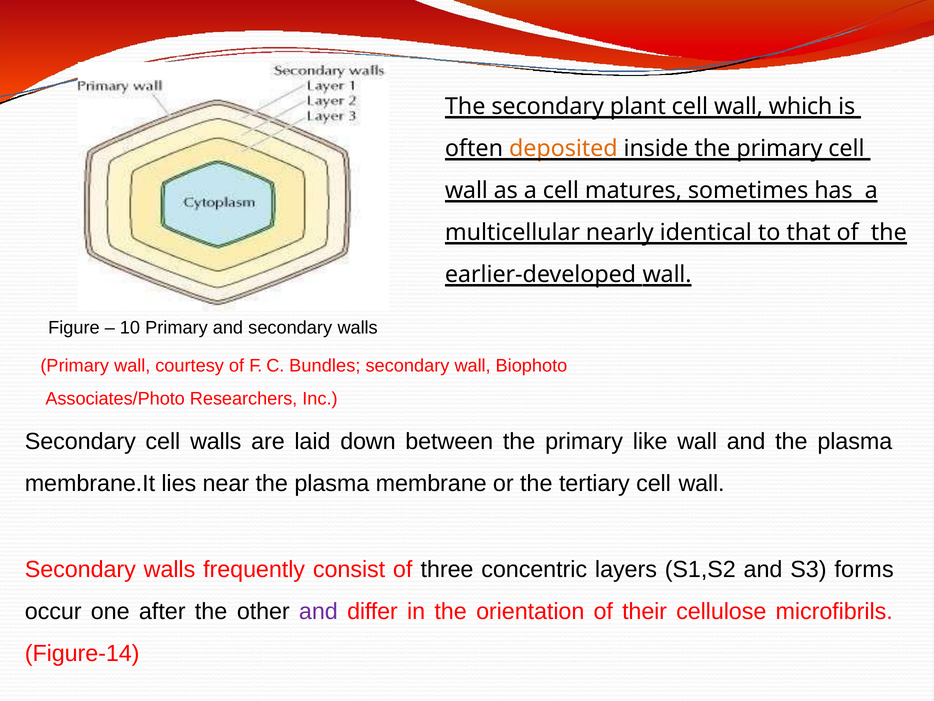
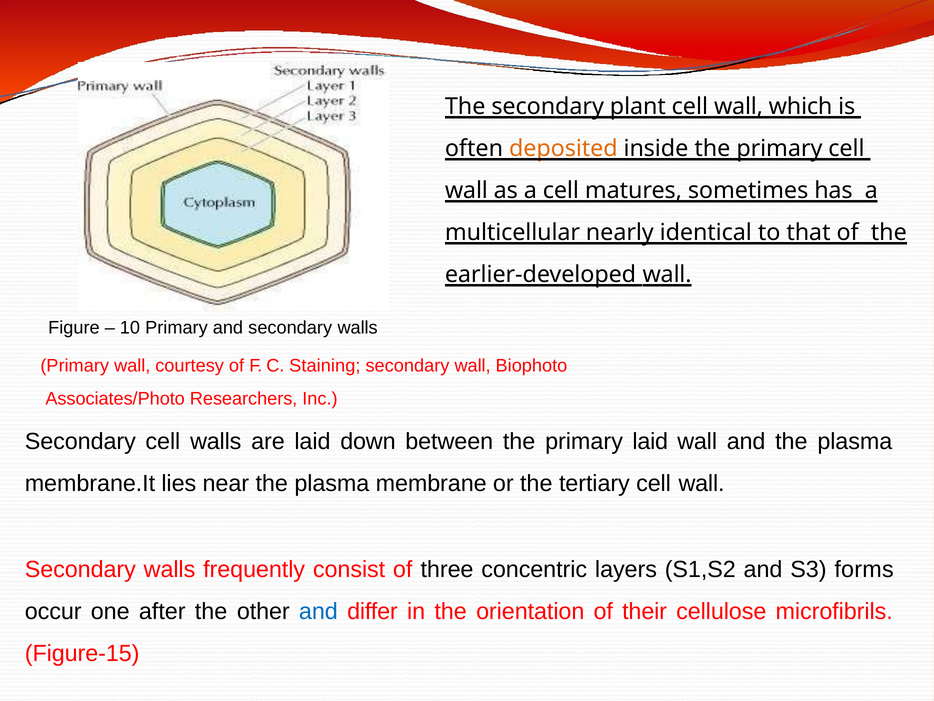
Bundles: Bundles -> Staining
primary like: like -> laid
and at (318, 611) colour: purple -> blue
Figure-14: Figure-14 -> Figure-15
